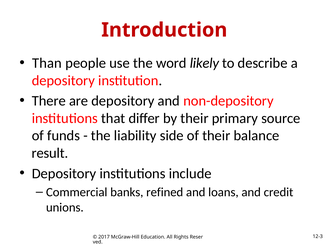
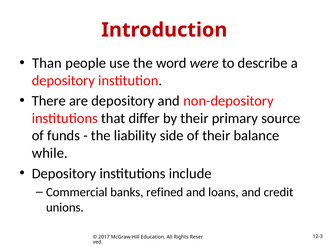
likely: likely -> were
result: result -> while
